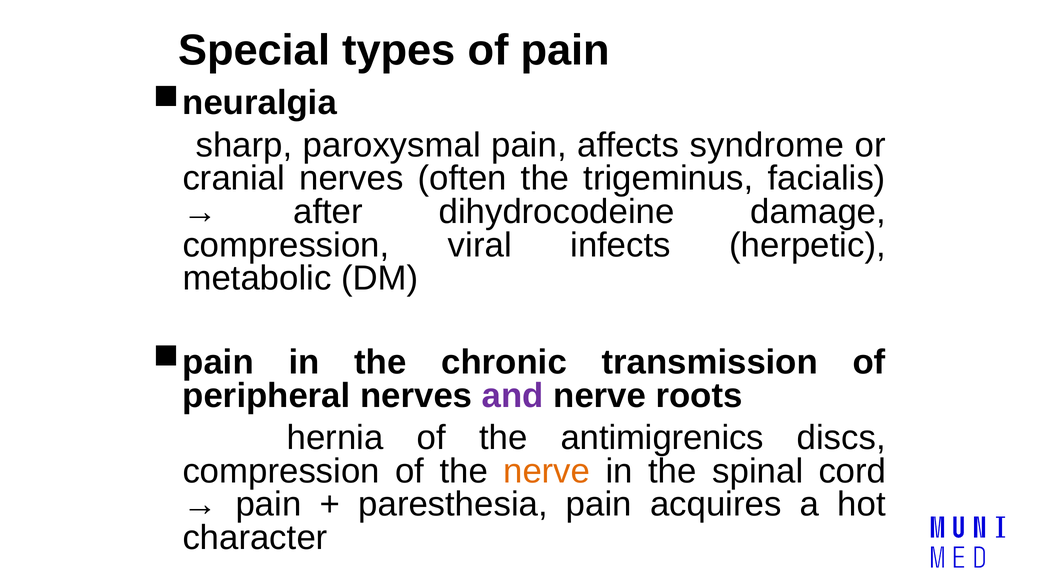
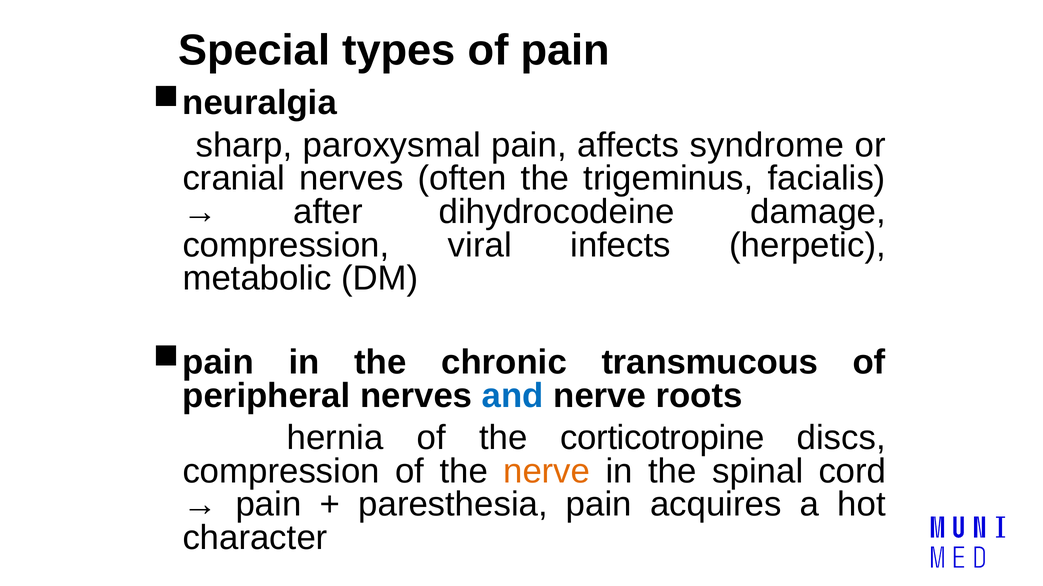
transmission: transmission -> transmucous
and colour: purple -> blue
antimigrenics: antimigrenics -> corticotropine
